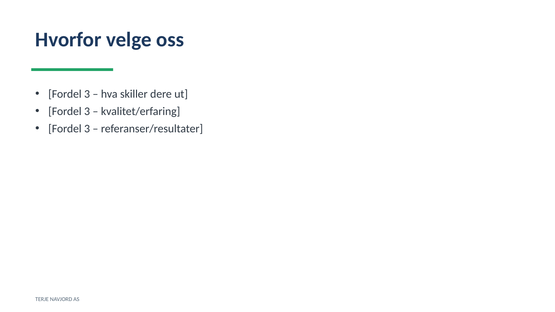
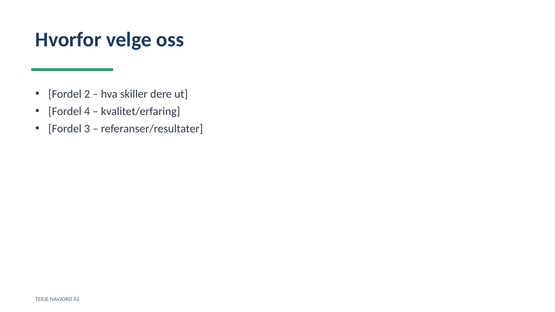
3 at (87, 94): 3 -> 2
3 at (87, 111): 3 -> 4
